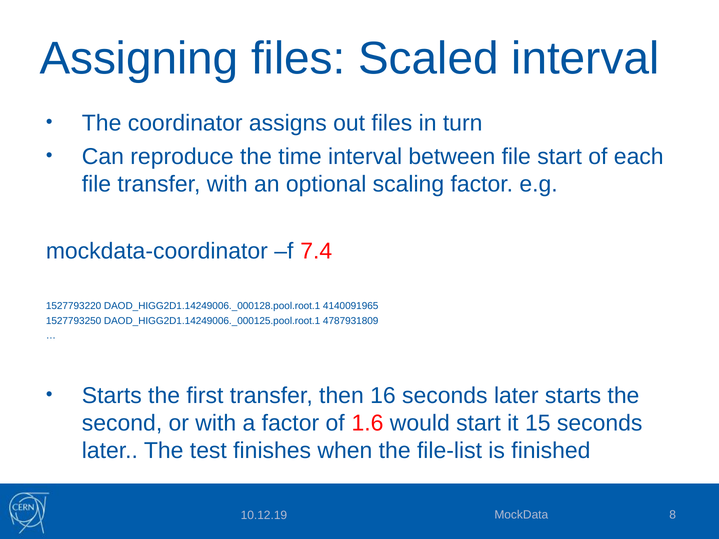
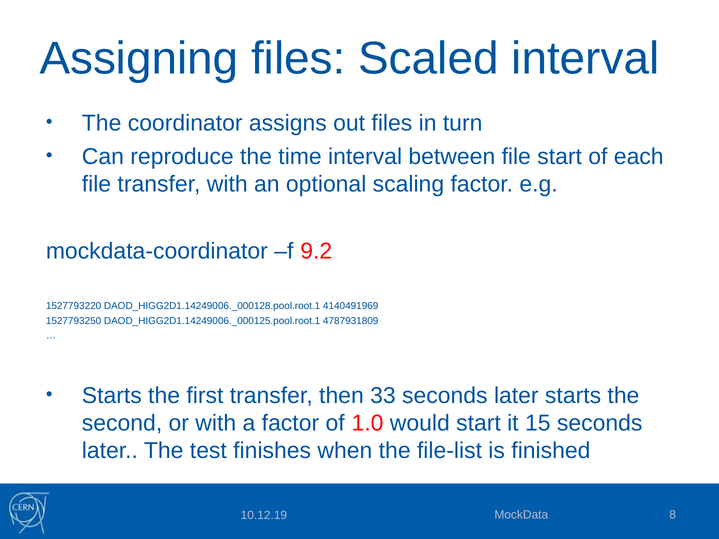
7.4: 7.4 -> 9.2
4140091965: 4140091965 -> 4140491969
16: 16 -> 33
1.6: 1.6 -> 1.0
